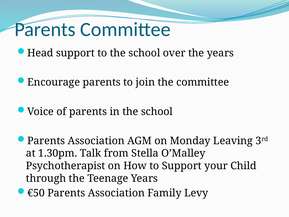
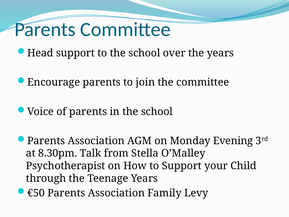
Leaving: Leaving -> Evening
1.30pm: 1.30pm -> 8.30pm
